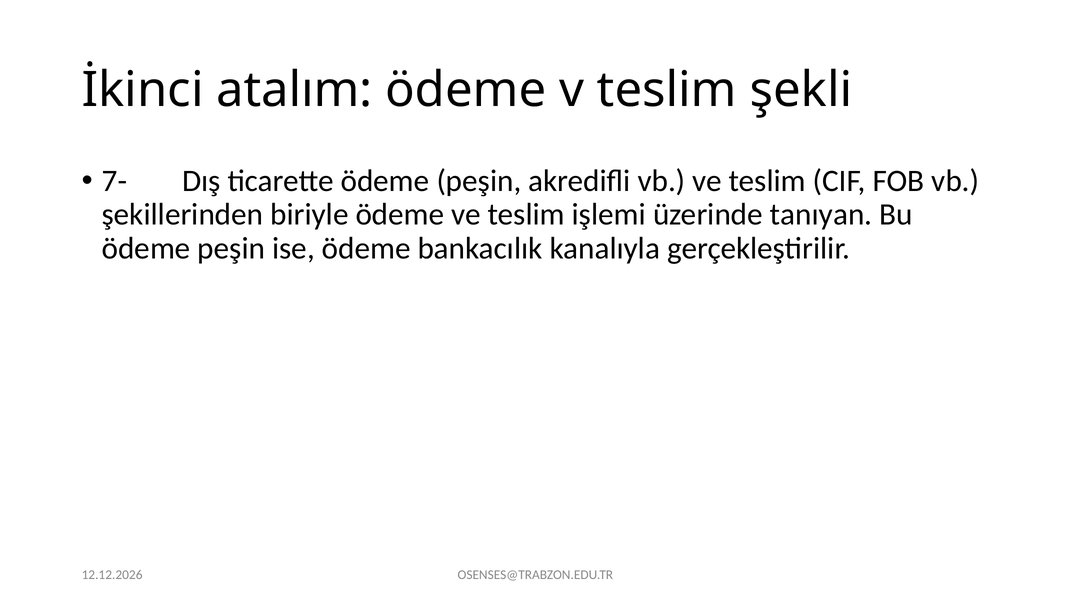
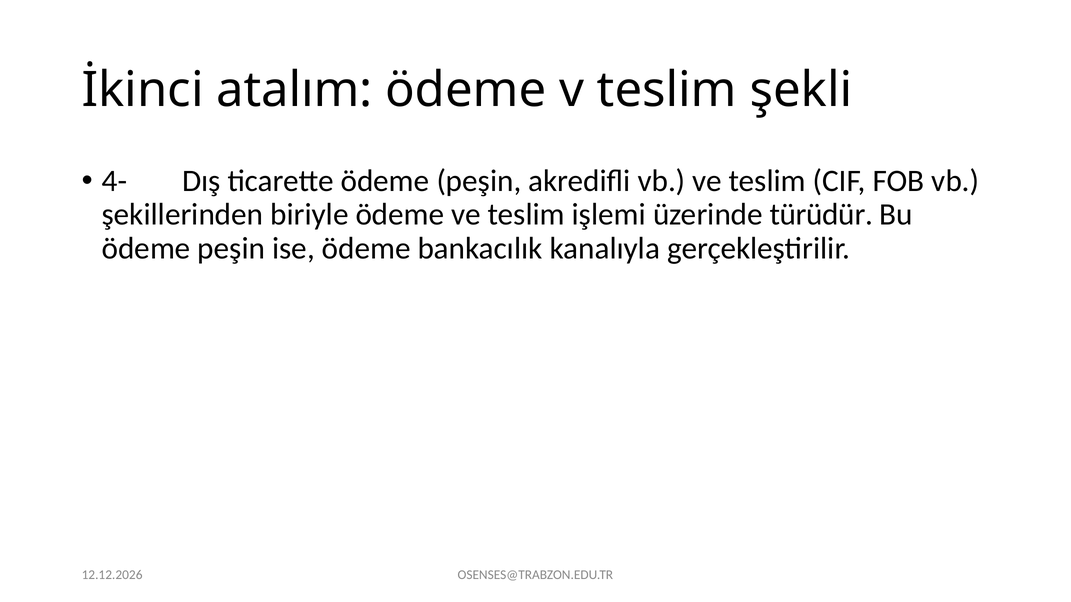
7-: 7- -> 4-
tanıyan: tanıyan -> türüdür
